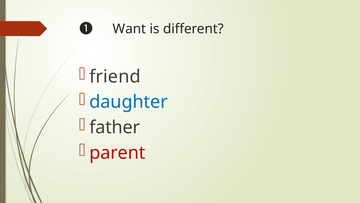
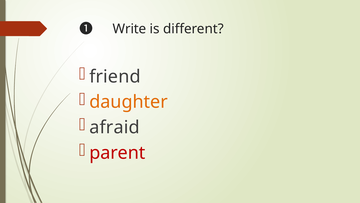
Want: Want -> Write
daughter colour: blue -> orange
father: father -> afraid
